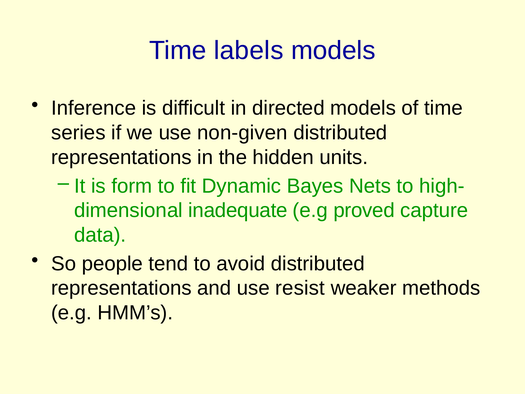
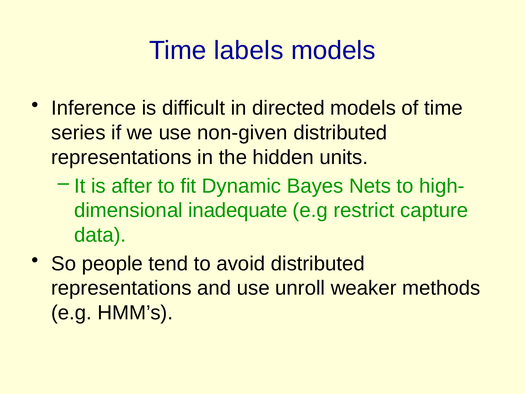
form: form -> after
proved: proved -> restrict
resist: resist -> unroll
